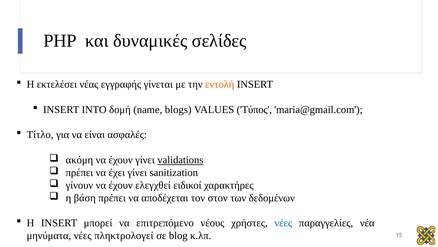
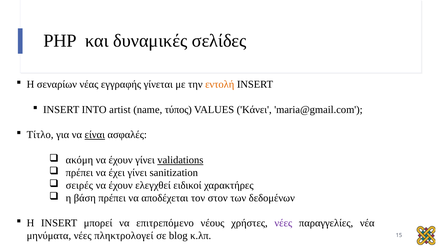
εκτελέσει: εκτελέσει -> σεναρίων
δομή: δομή -> artist
blogs: blogs -> τύπος
Τύπος: Τύπος -> Κάνει
είναι underline: none -> present
γίνουν: γίνουν -> σειρές
νέες at (283, 223) colour: blue -> purple
